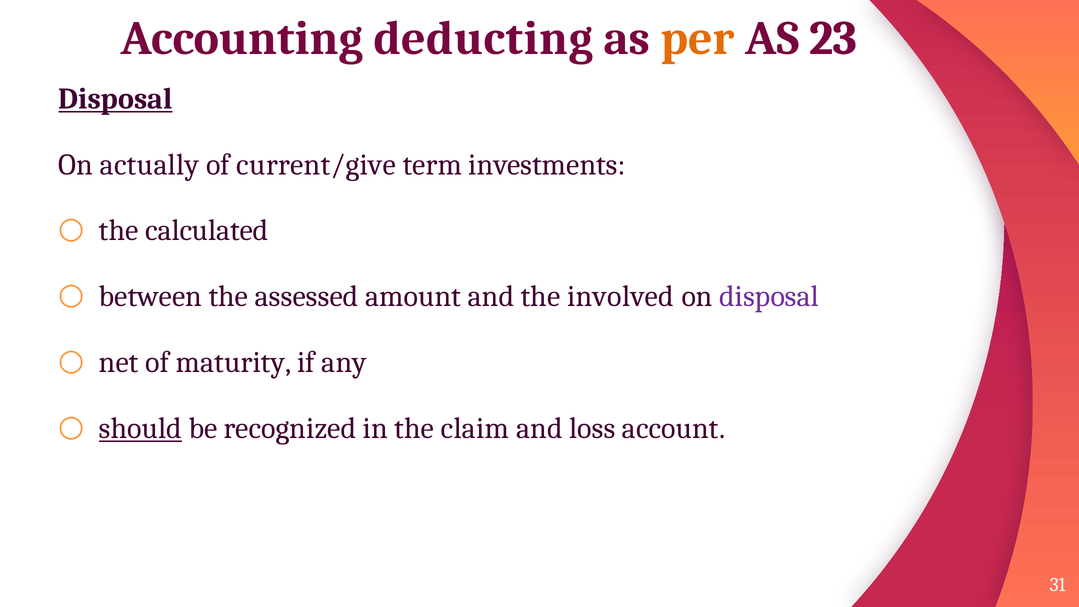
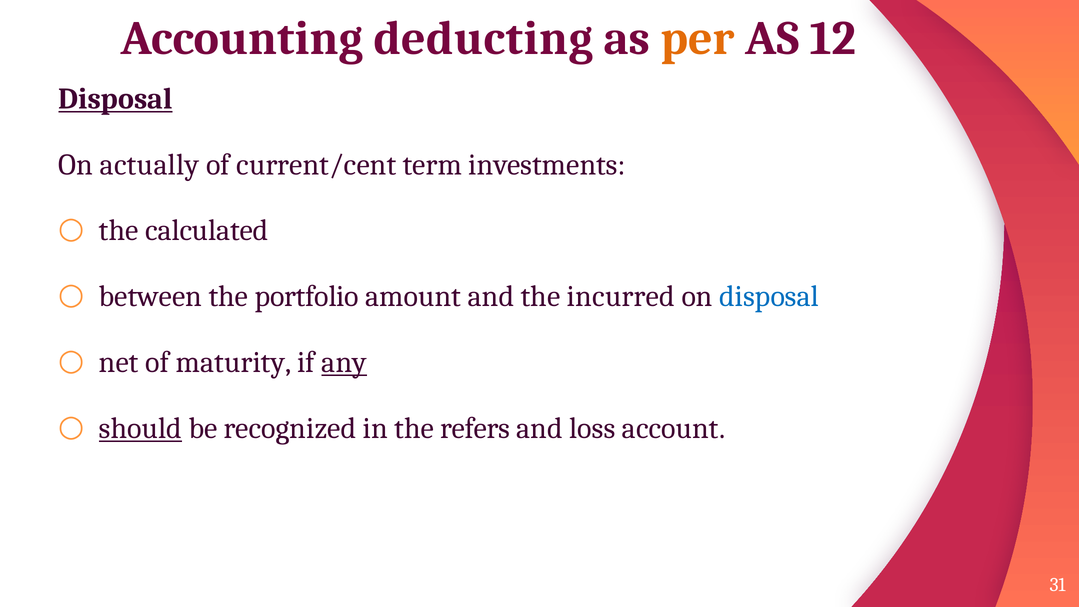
23: 23 -> 12
current/give: current/give -> current/cent
assessed: assessed -> portfolio
involved: involved -> incurred
disposal at (769, 296) colour: purple -> blue
any underline: none -> present
claim: claim -> refers
